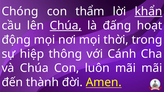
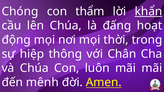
Chúa at (66, 26) underline: present -> none
Cánh: Cánh -> Chân
thành: thành -> mênh
